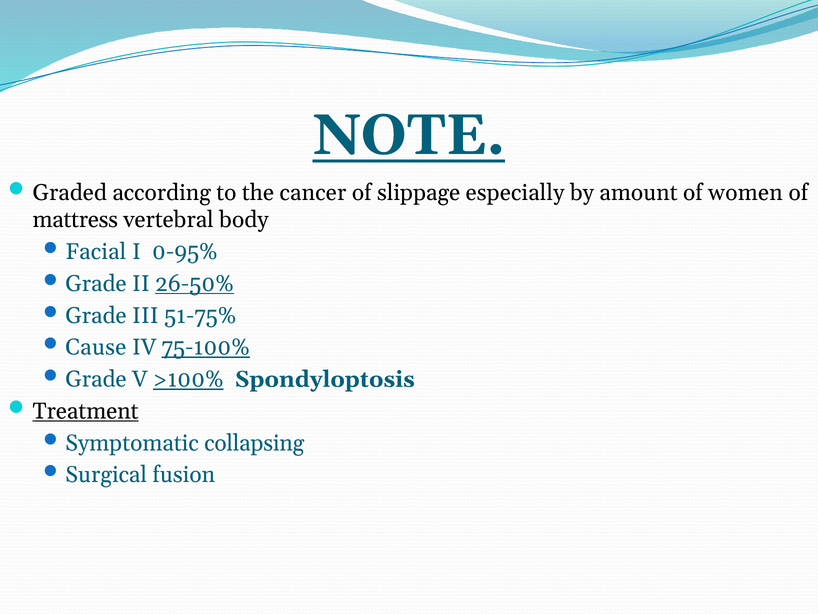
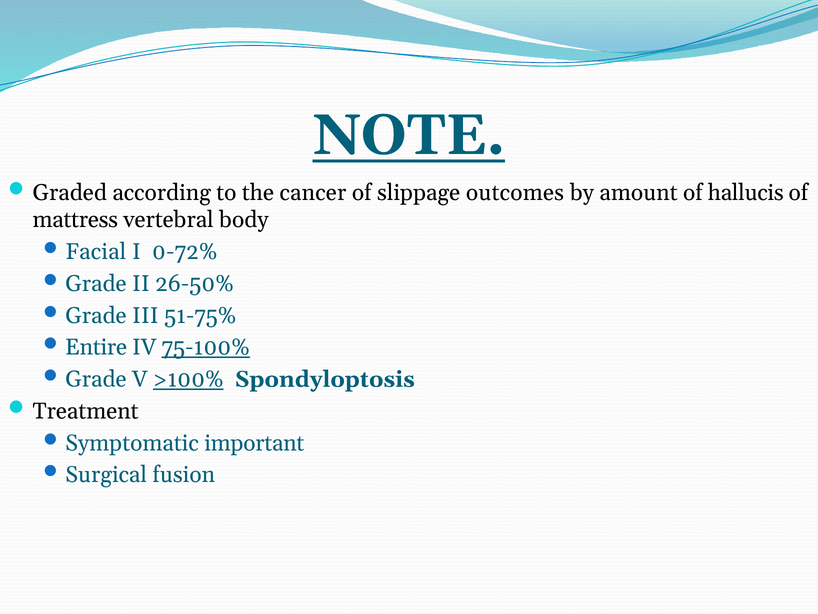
especially: especially -> outcomes
women: women -> hallucis
0-95%: 0-95% -> 0-72%
26-50% underline: present -> none
Cause: Cause -> Entire
Treatment underline: present -> none
collapsing: collapsing -> important
